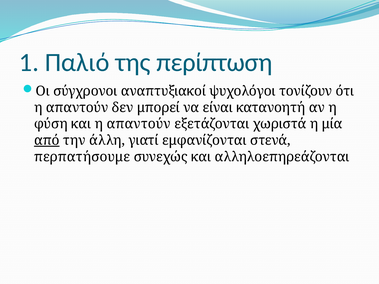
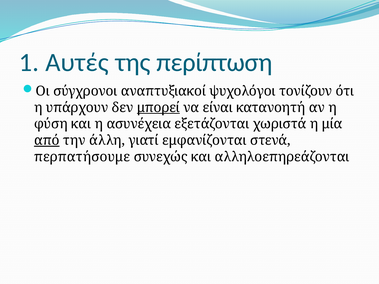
Παλιό: Παλιό -> Αυτές
απαντούν at (77, 108): απαντούν -> υπάρχουν
μπορεί underline: none -> present
και η απαντούν: απαντούν -> ασυνέχεια
